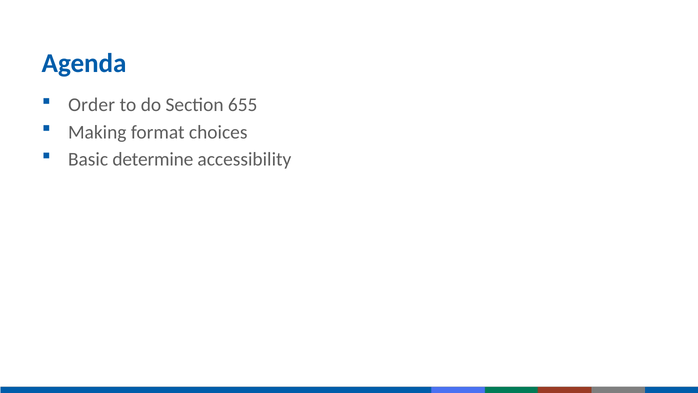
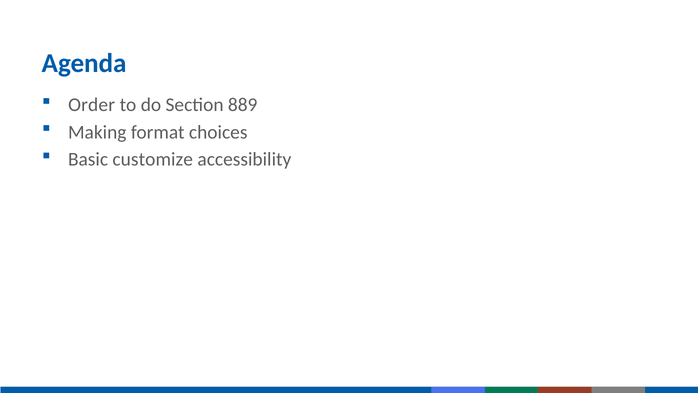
655: 655 -> 889
determine: determine -> customize
